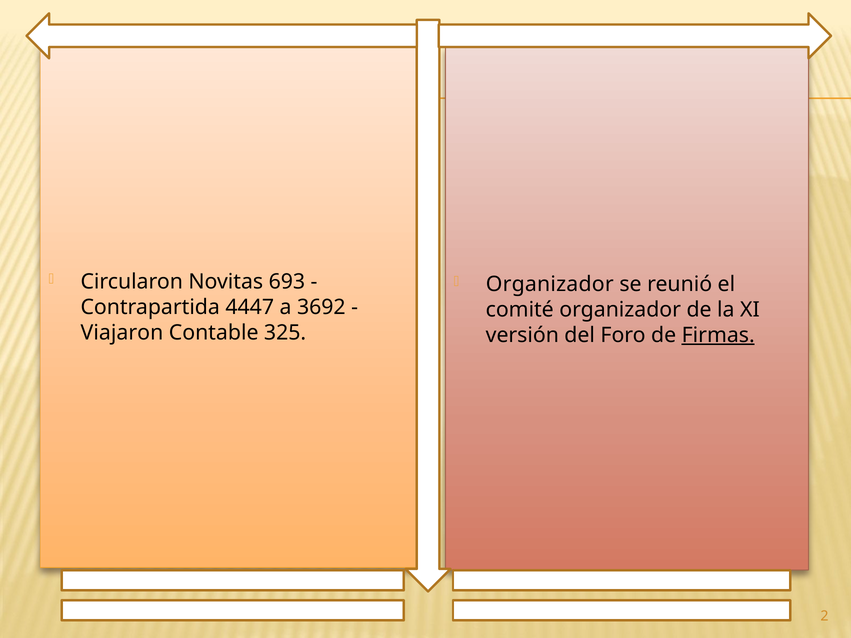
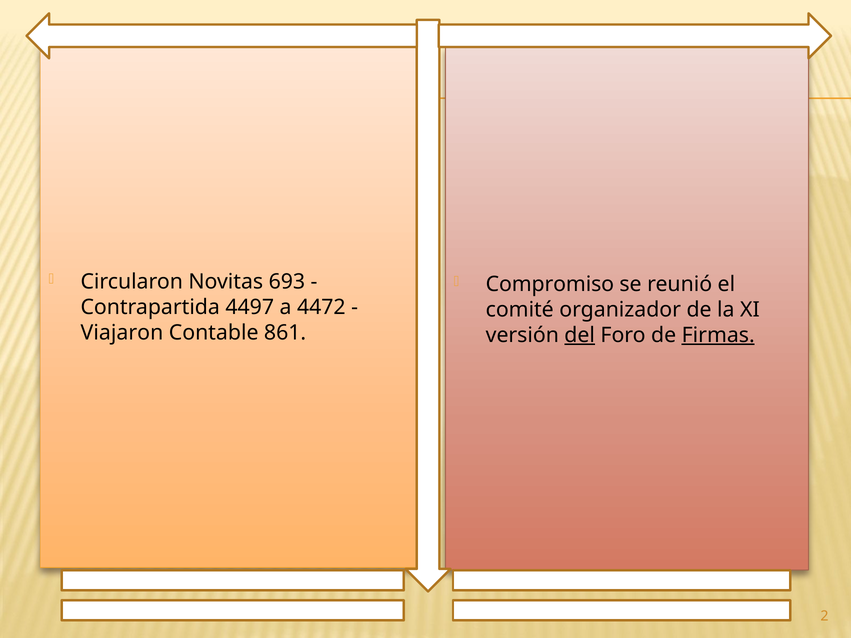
Organizador at (550, 284): Organizador -> Compromiso
4447: 4447 -> 4497
3692: 3692 -> 4472
325: 325 -> 861
del underline: none -> present
